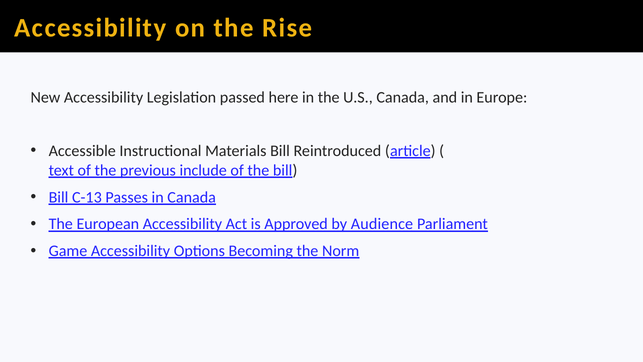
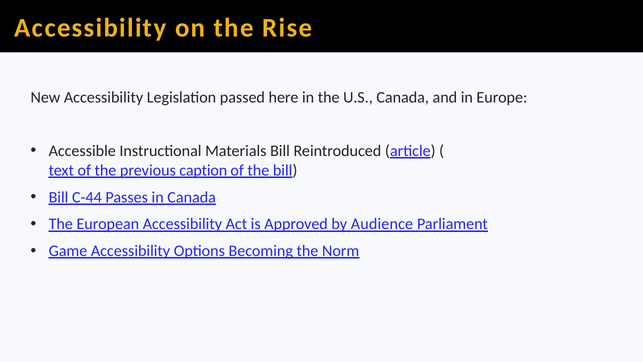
include: include -> caption
C-13: C-13 -> C-44
